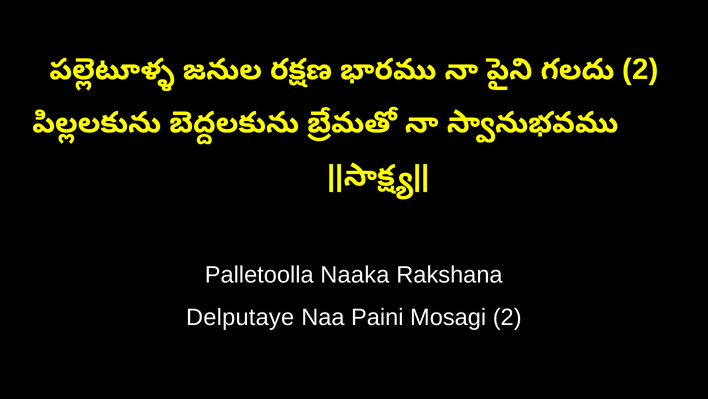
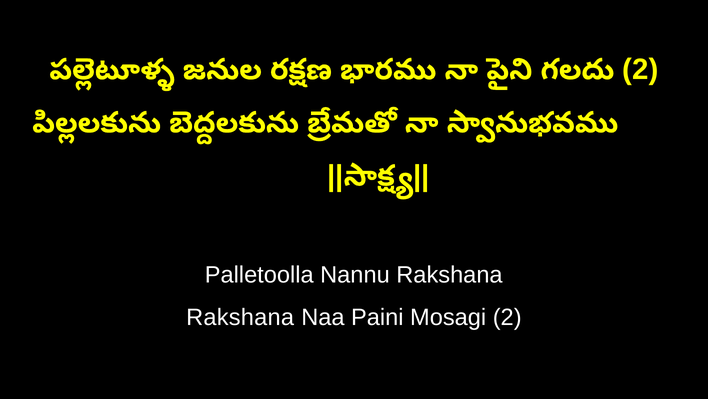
Naaka: Naaka -> Nannu
Delputaye at (240, 317): Delputaye -> Rakshana
